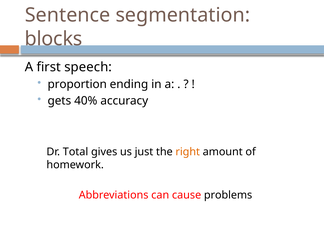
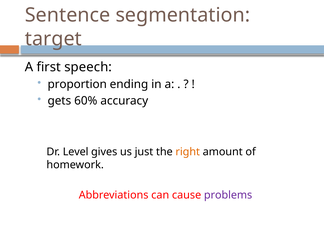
blocks: blocks -> target
40%: 40% -> 60%
Total: Total -> Level
problems colour: black -> purple
